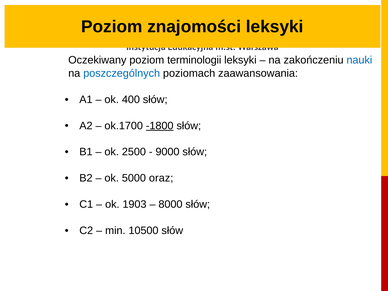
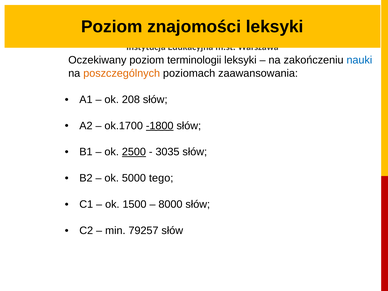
poszczególnych colour: blue -> orange
400: 400 -> 208
2500 underline: none -> present
9000: 9000 -> 3035
oraz: oraz -> tego
1903: 1903 -> 1500
10500: 10500 -> 79257
